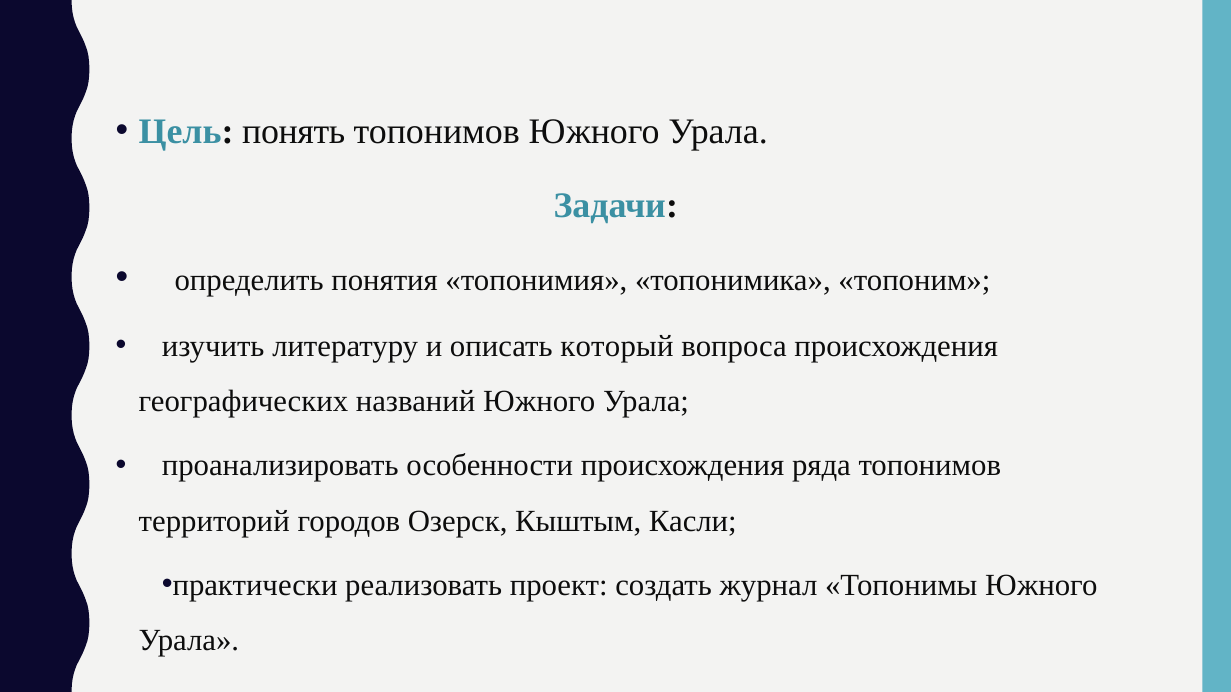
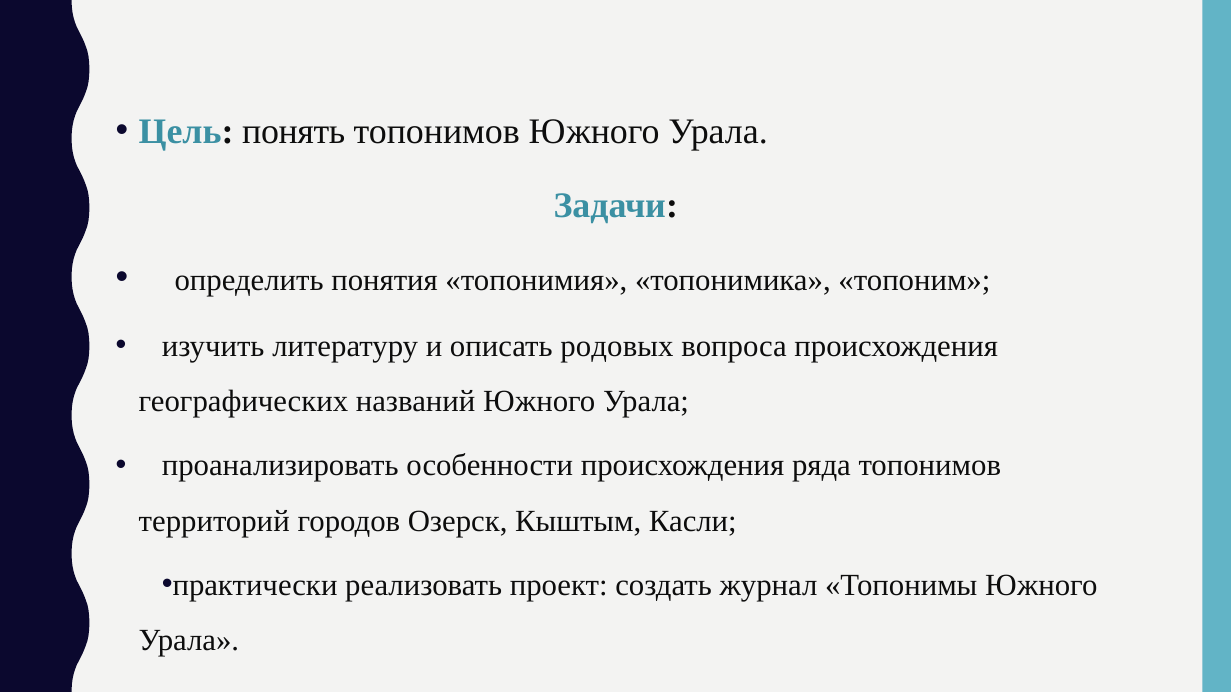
который: который -> родовых
